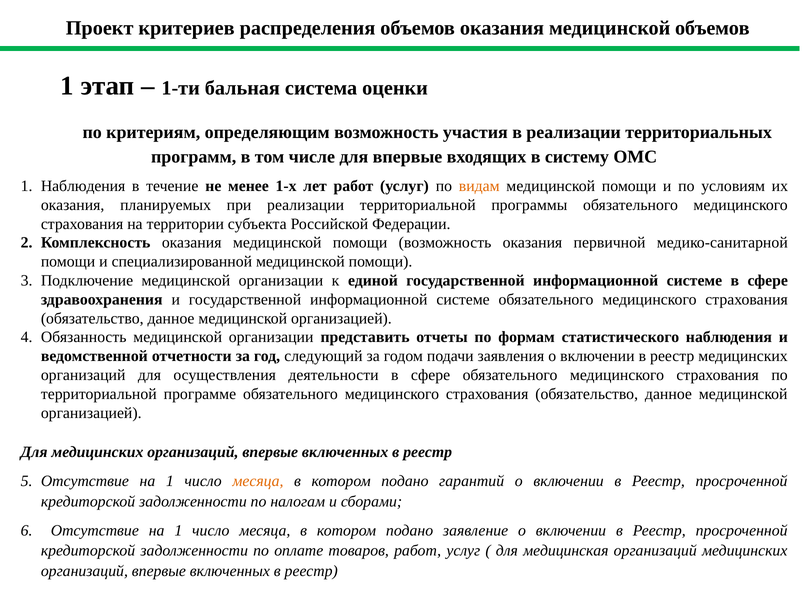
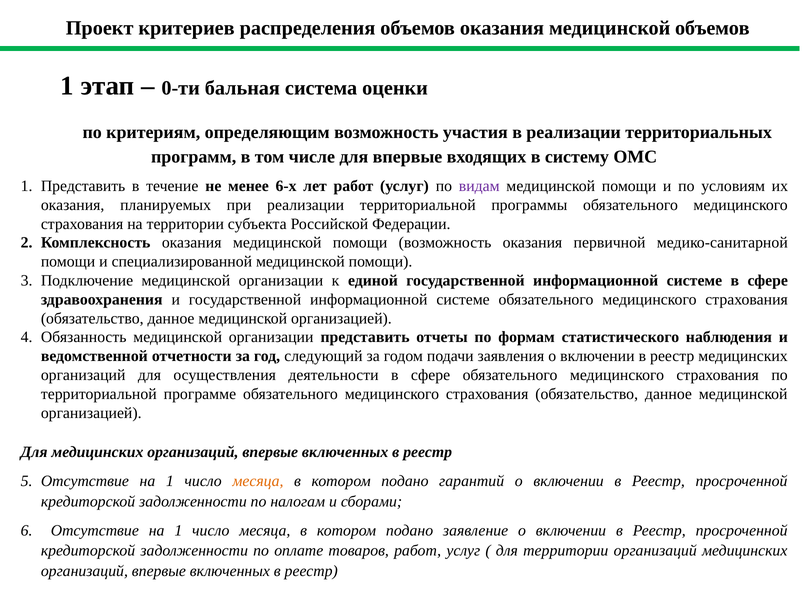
1-ти: 1-ти -> 0-ти
1 Наблюдения: Наблюдения -> Представить
1-х: 1-х -> 6-х
видам colour: orange -> purple
для медицинская: медицинская -> территории
